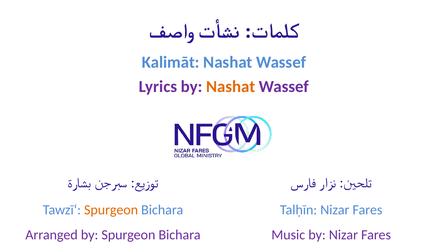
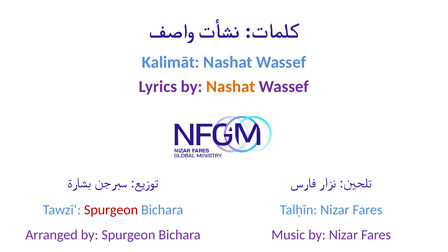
Spurgeon at (111, 210) colour: orange -> red
